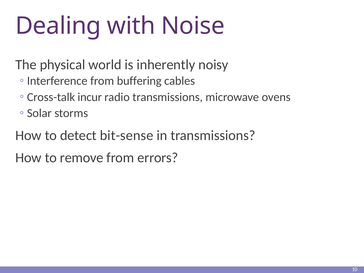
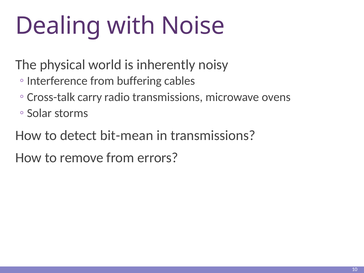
incur: incur -> carry
bit-sense: bit-sense -> bit-mean
